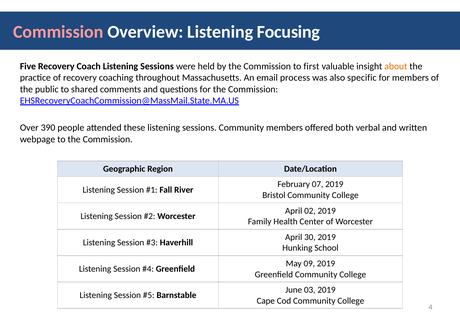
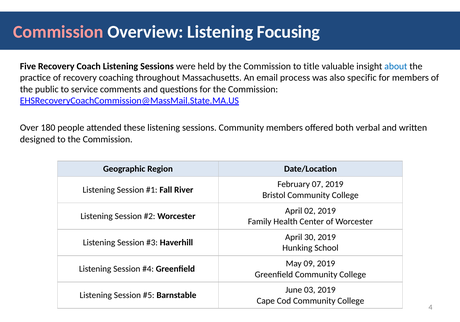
first: first -> title
about colour: orange -> blue
shared: shared -> service
390: 390 -> 180
webpage: webpage -> designed
